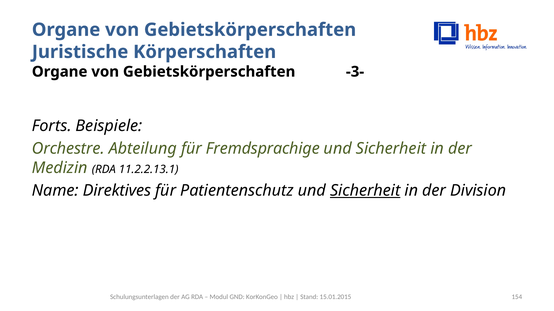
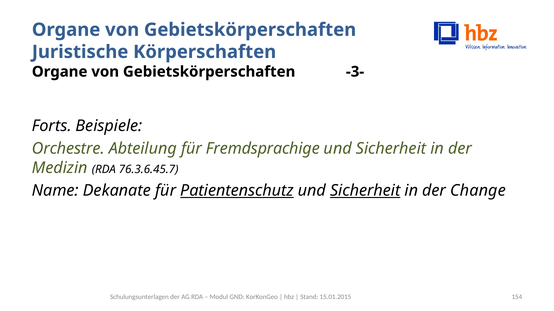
11.2.2.13.1: 11.2.2.13.1 -> 76.3.6.45.7
Direktives: Direktives -> Dekanate
Patientenschutz underline: none -> present
Division: Division -> Change
